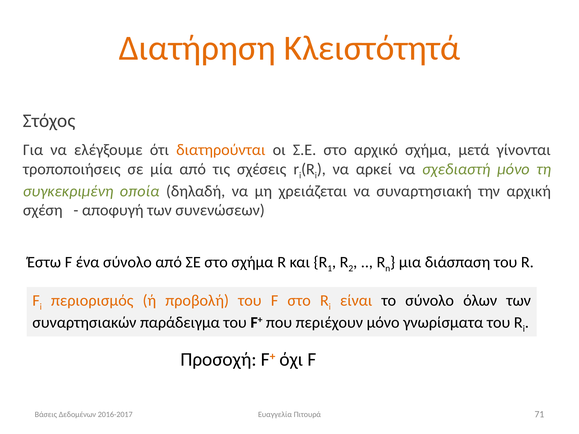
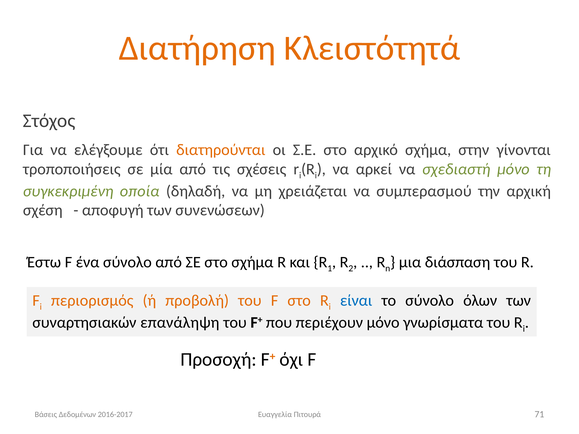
μετά: μετά -> στην
συναρτησιακή: συναρτησιακή -> συμπερασμού
είναι colour: orange -> blue
παράδειγμα: παράδειγμα -> επανάληψη
